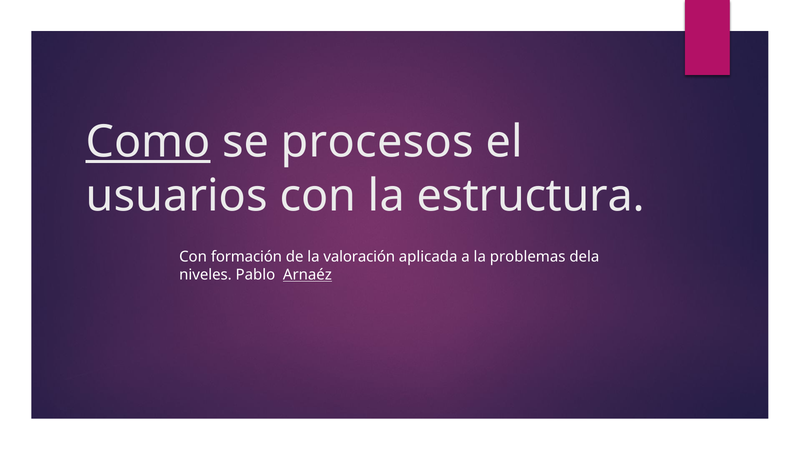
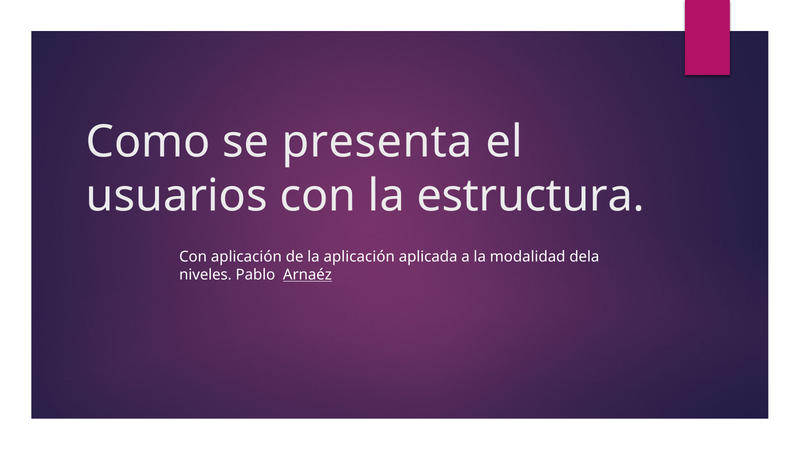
Como underline: present -> none
procesos: procesos -> presenta
Con formación: formación -> aplicación
la valoración: valoración -> aplicación
problemas: problemas -> modalidad
